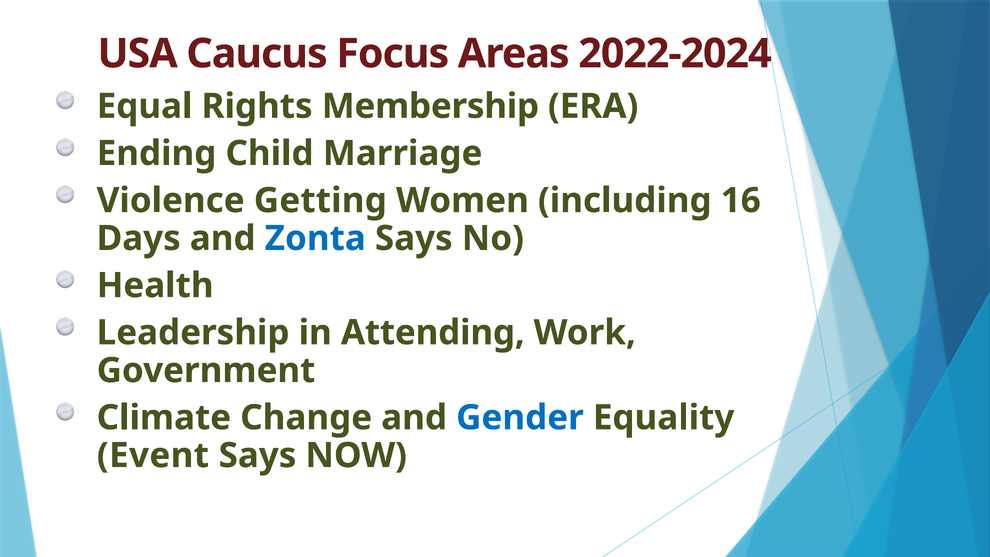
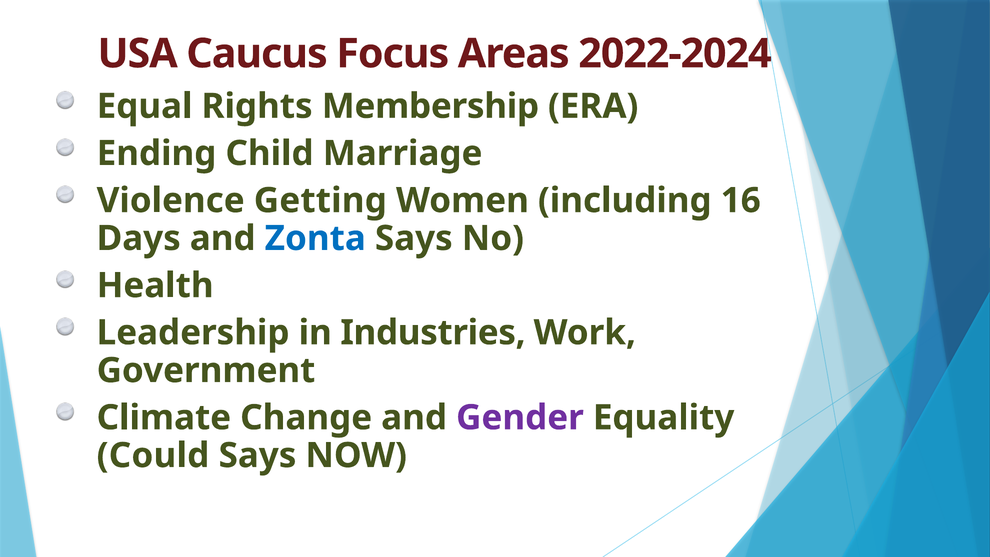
Attending: Attending -> Industries
Gender colour: blue -> purple
Event: Event -> Could
